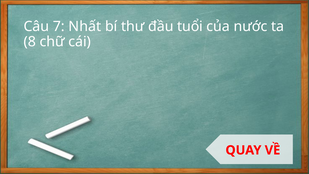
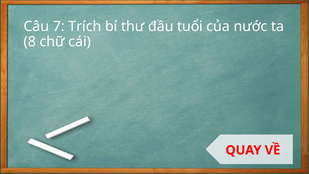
Nhất: Nhất -> Trích
